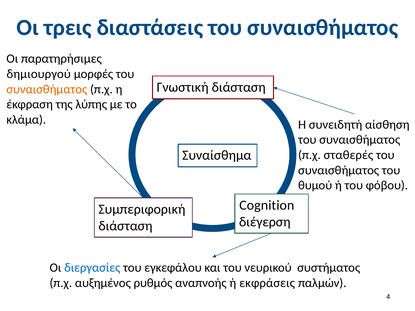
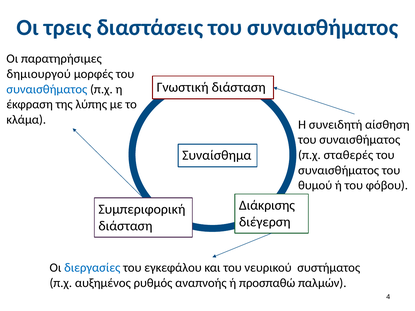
συναισθήματος at (47, 89) colour: orange -> blue
Cognition: Cognition -> Διάκρισης
εκφράσεις: εκφράσεις -> προσπαθώ
